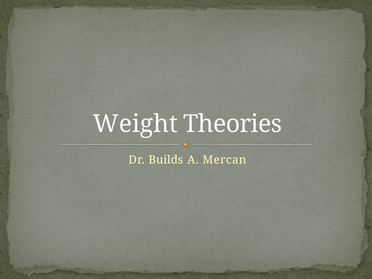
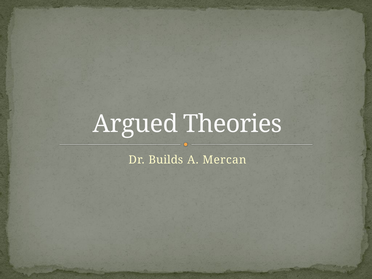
Weight: Weight -> Argued
